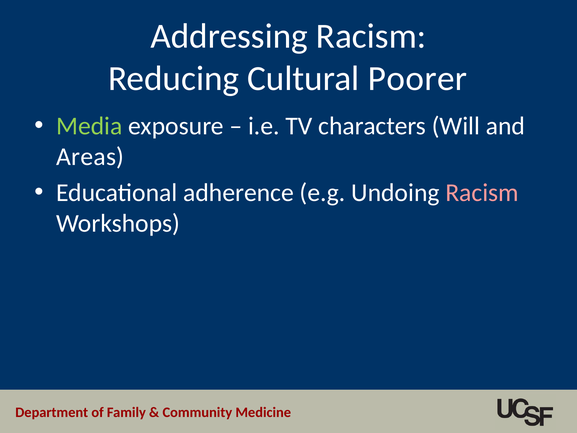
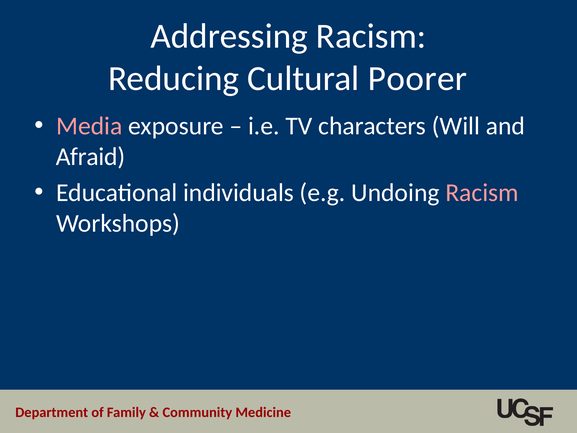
Media colour: light green -> pink
Areas: Areas -> Afraid
adherence: adherence -> individuals
